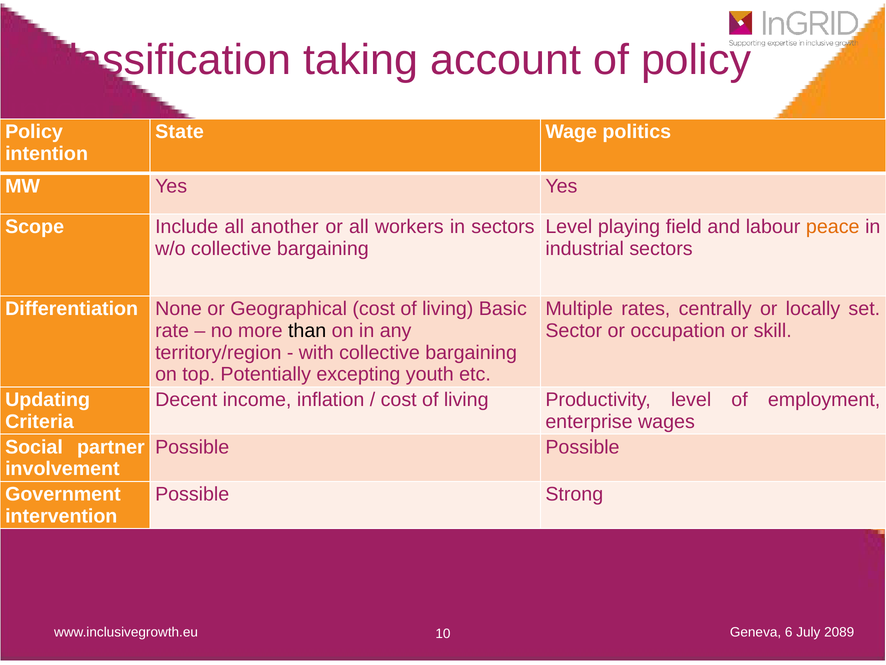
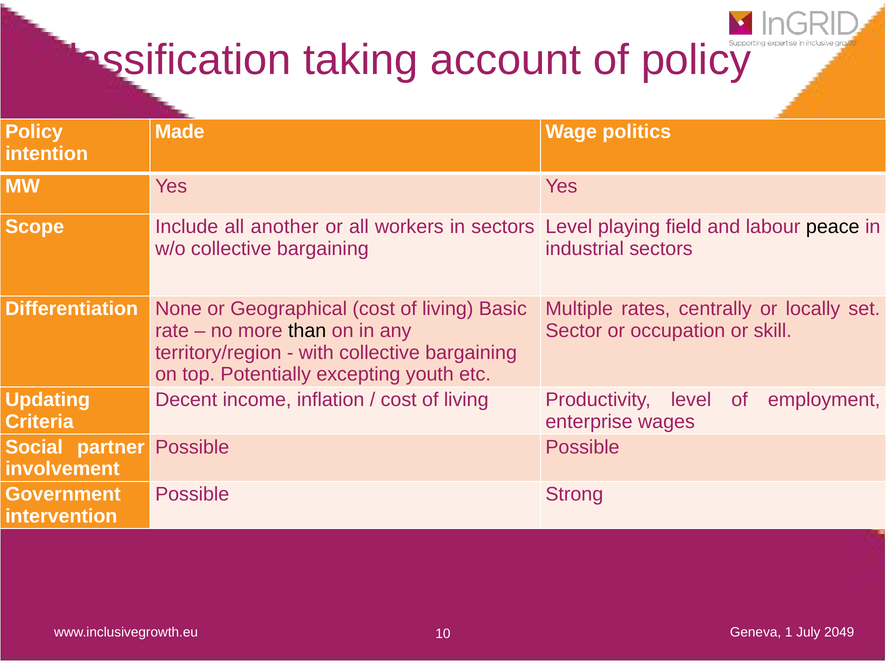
State: State -> Made
peace colour: orange -> black
6: 6 -> 1
2089: 2089 -> 2049
